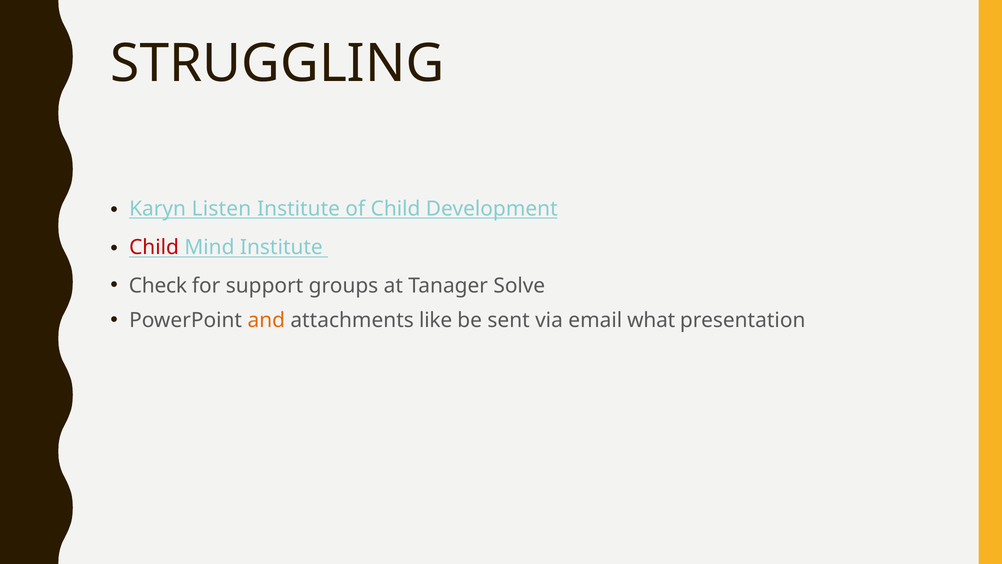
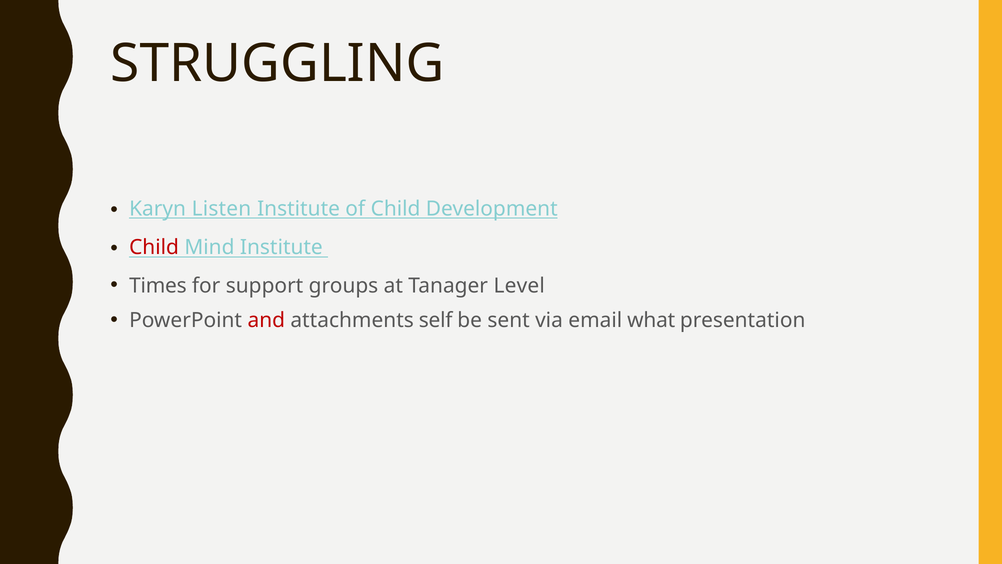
Check: Check -> Times
Solve: Solve -> Level
and colour: orange -> red
like: like -> self
